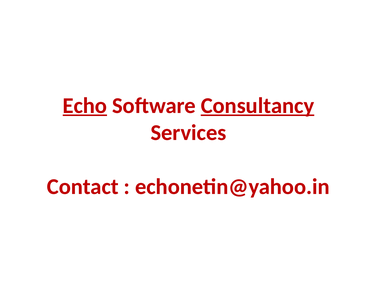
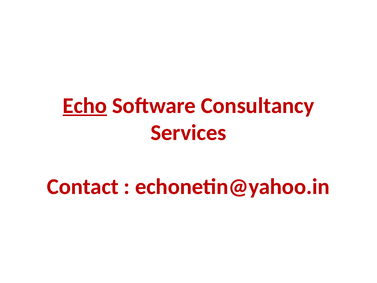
Consultancy underline: present -> none
